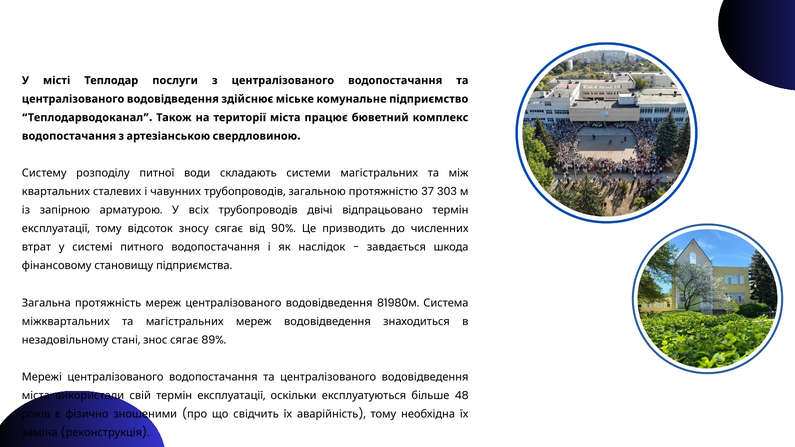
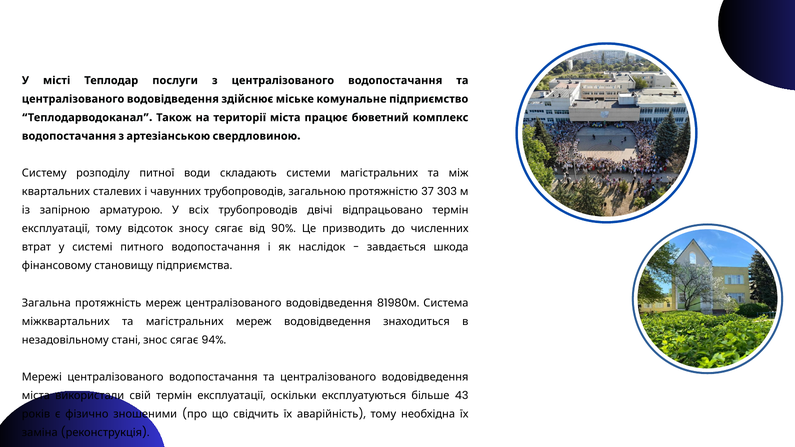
89%: 89% -> 94%
48: 48 -> 43
